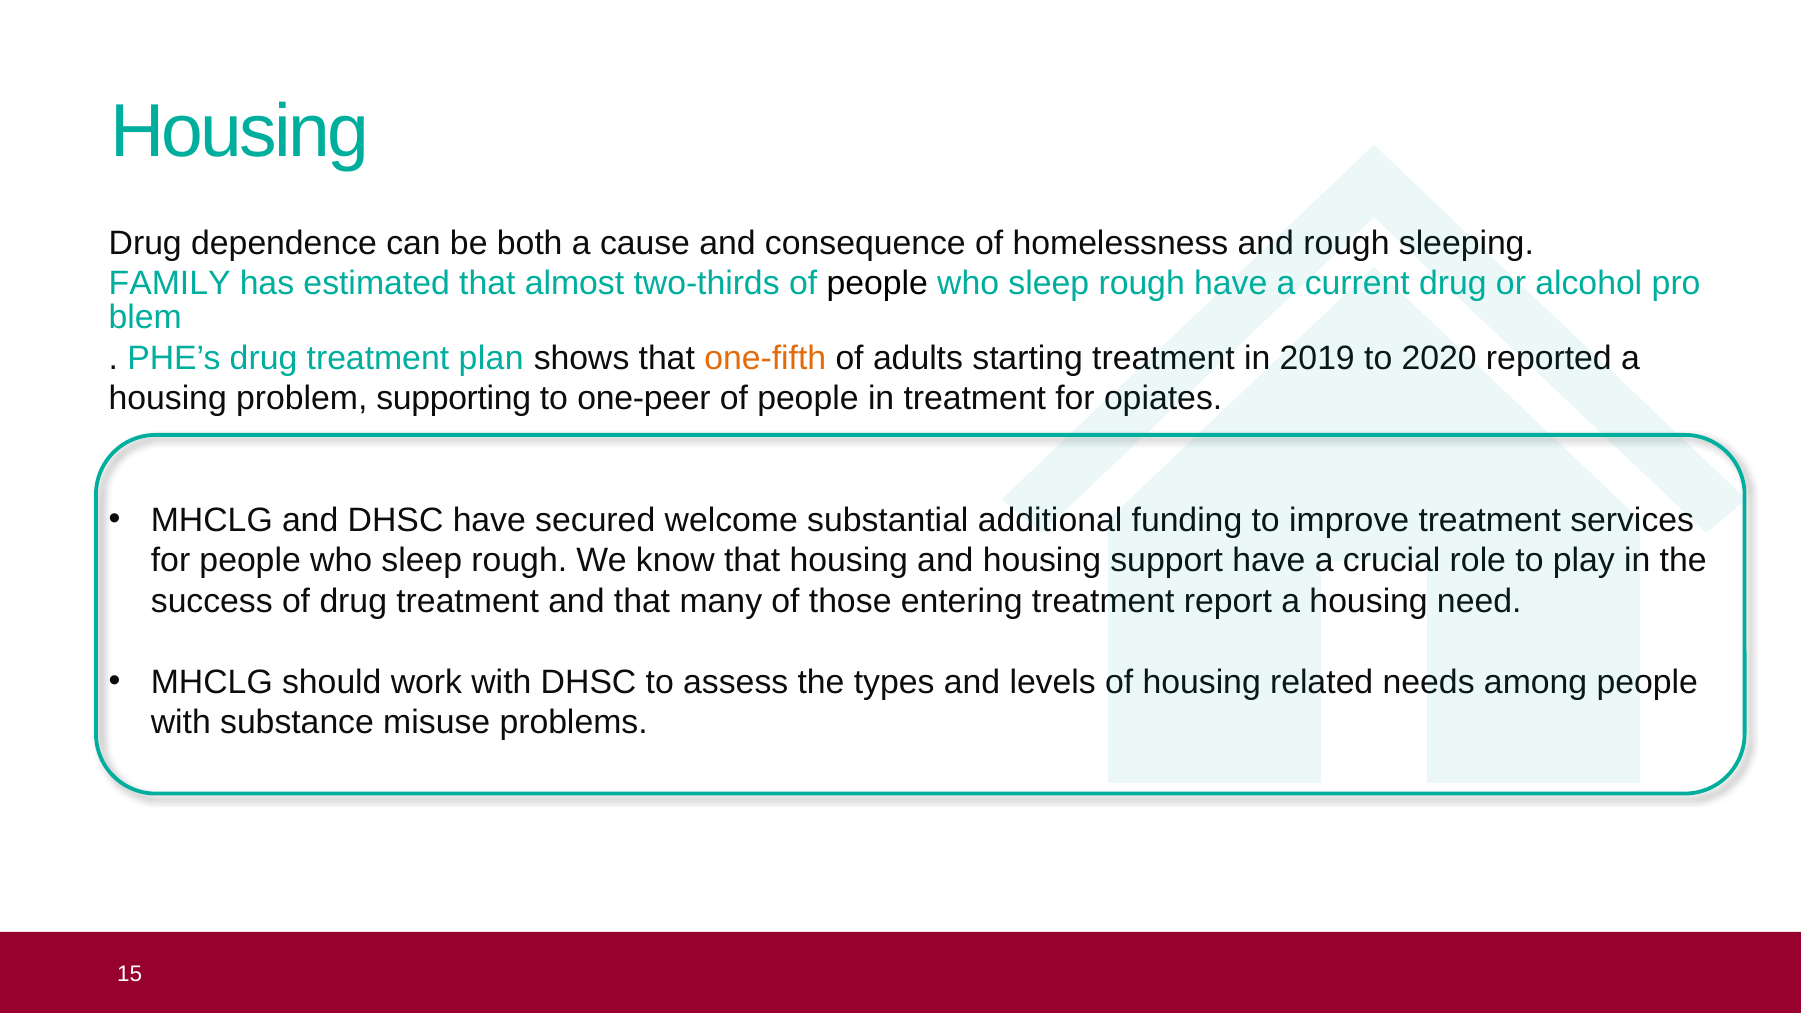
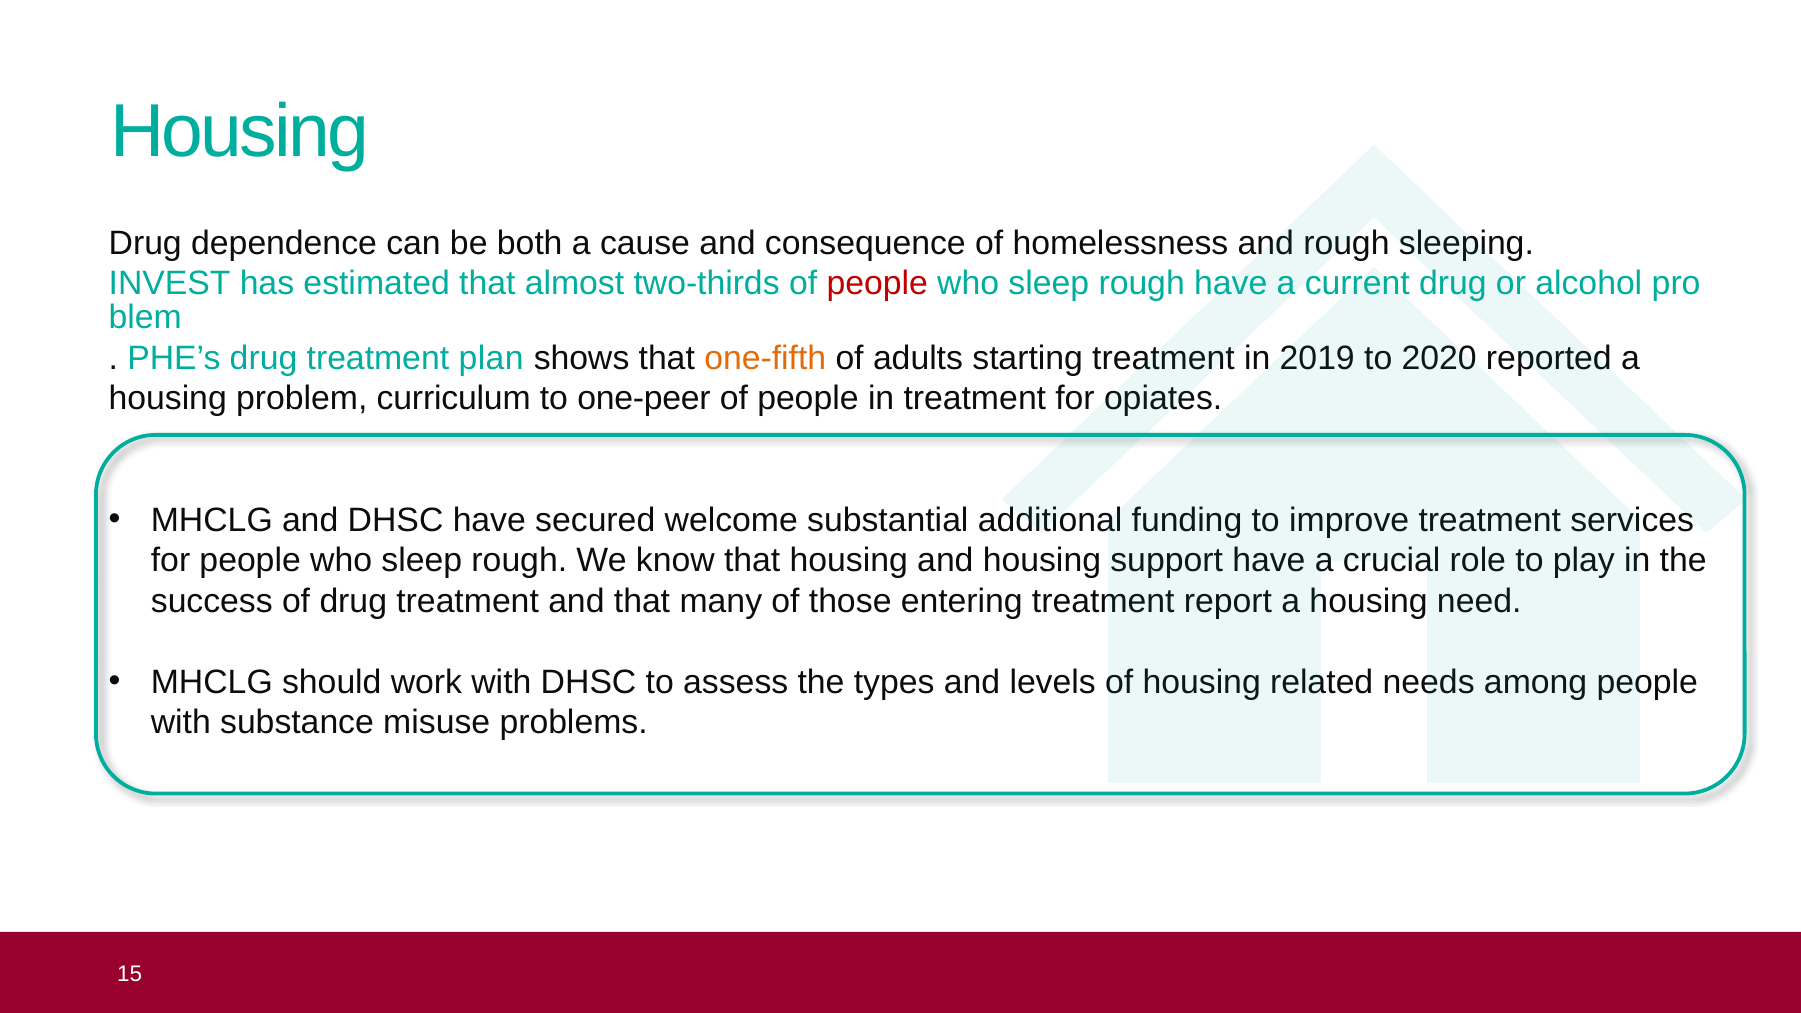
FAMILY: FAMILY -> INVEST
people at (877, 284) colour: black -> red
supporting: supporting -> curriculum
